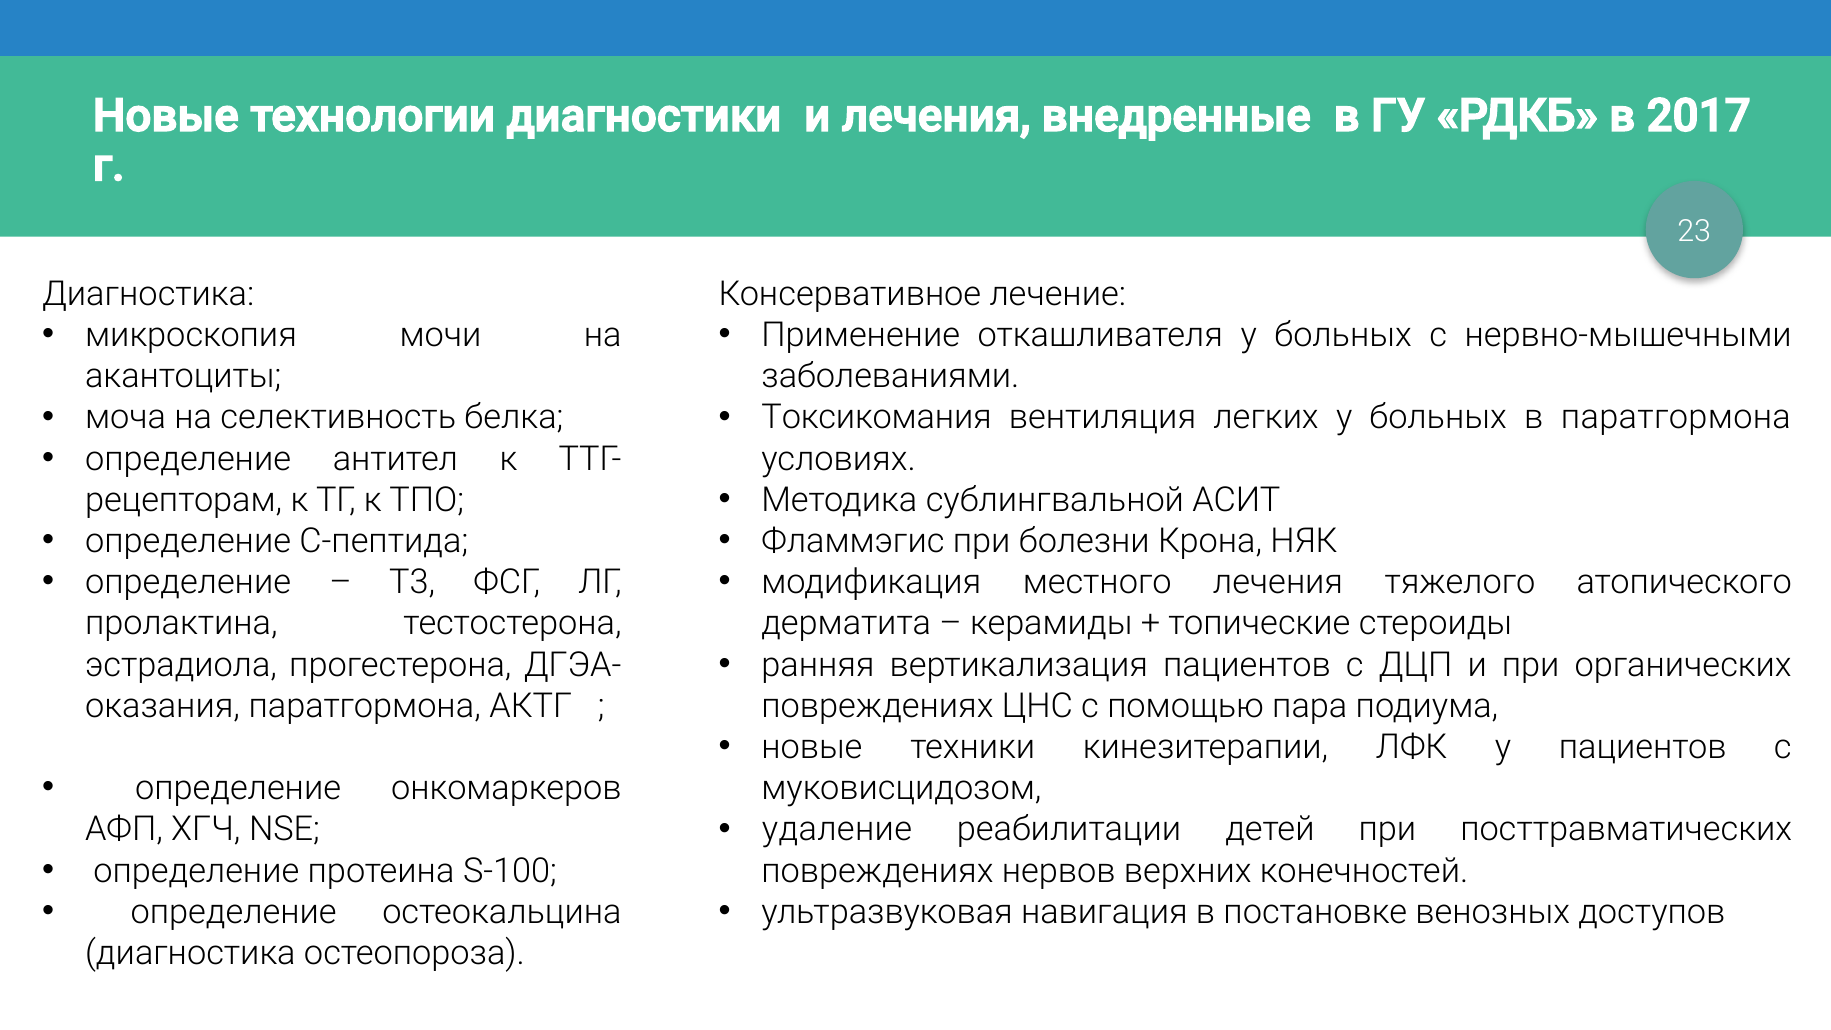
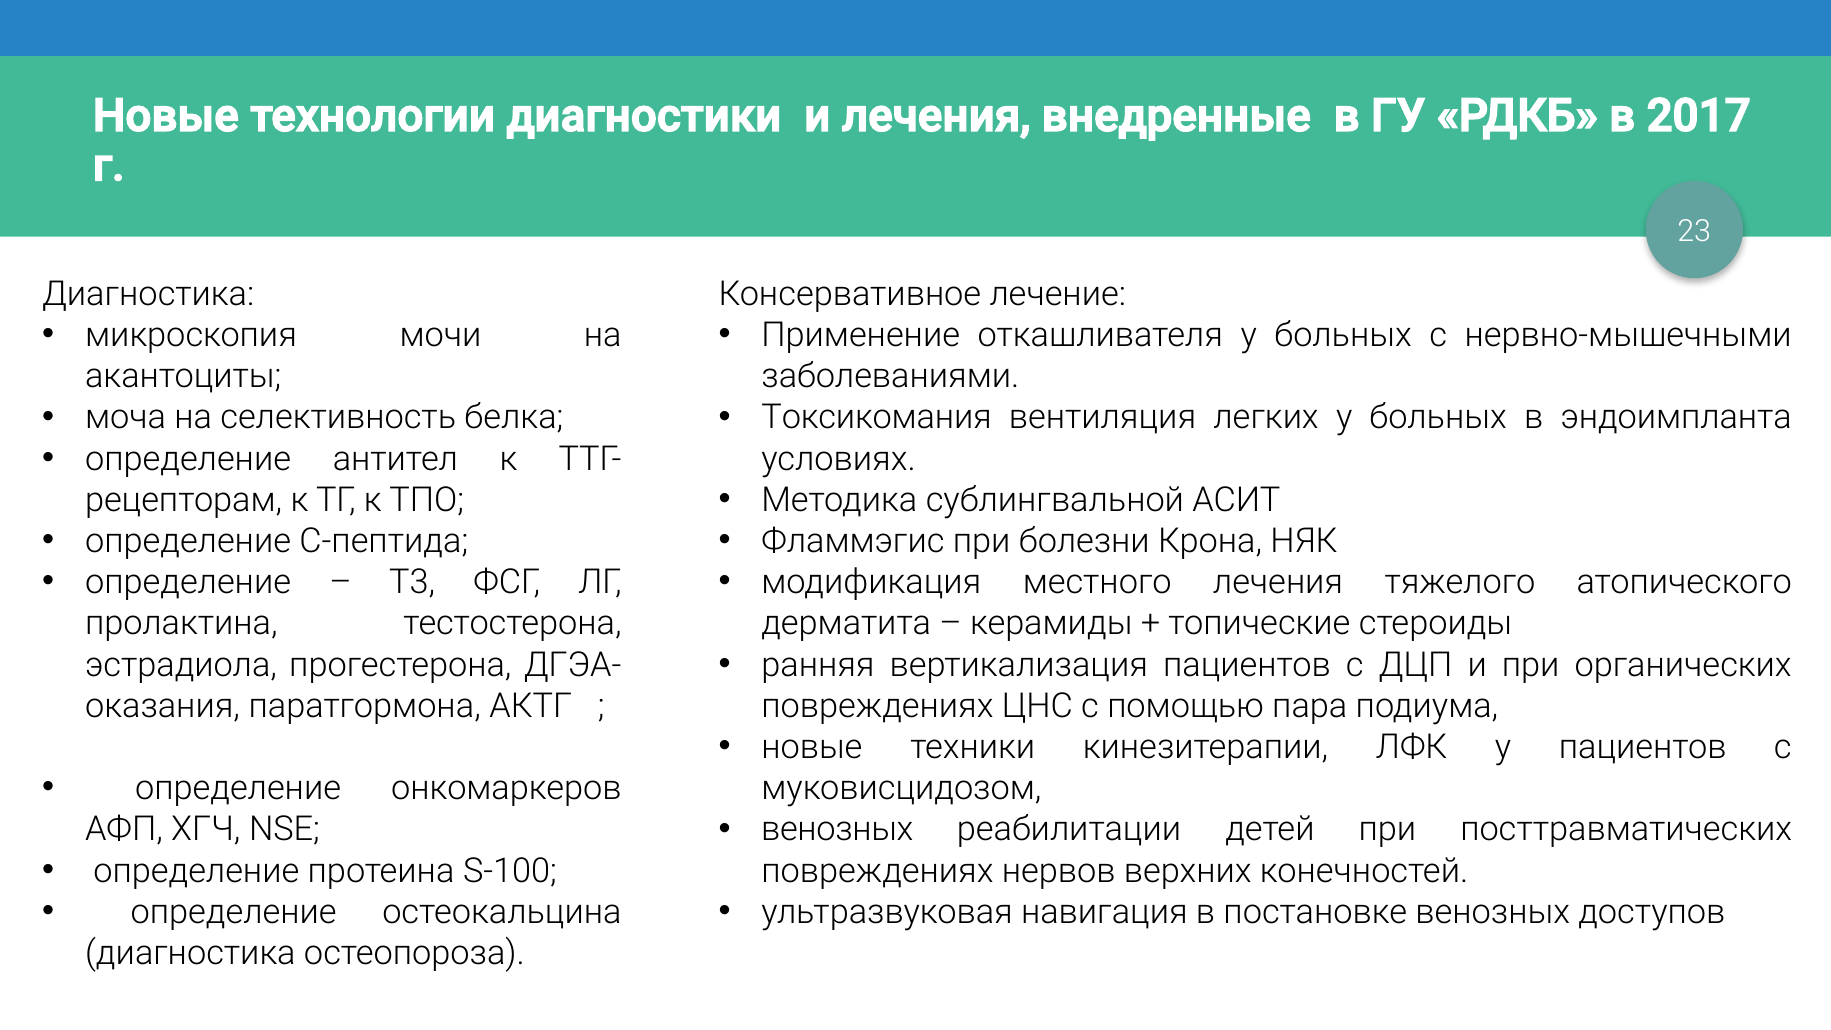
в паратгормона: паратгормона -> эндоимпланта
удаление at (837, 829): удаление -> венозных
